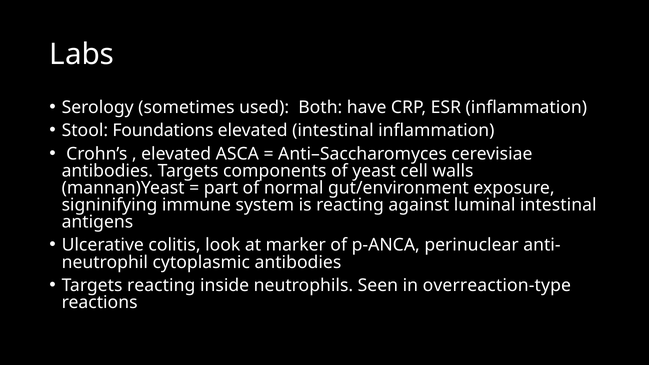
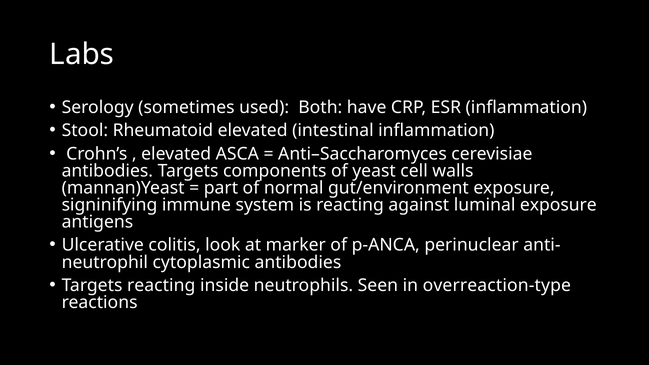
Foundations: Foundations -> Rheumatoid
luminal intestinal: intestinal -> exposure
